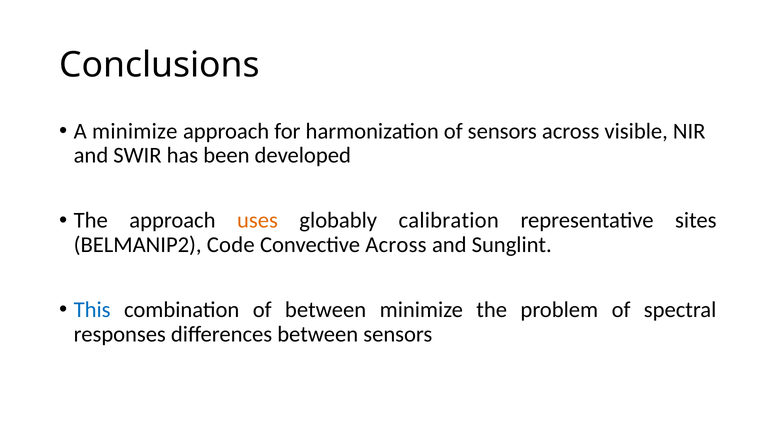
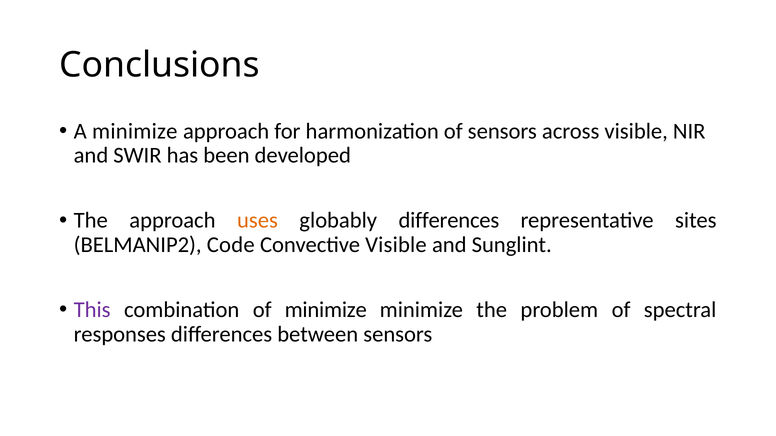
globably calibration: calibration -> differences
Convective Across: Across -> Visible
This colour: blue -> purple
of between: between -> minimize
